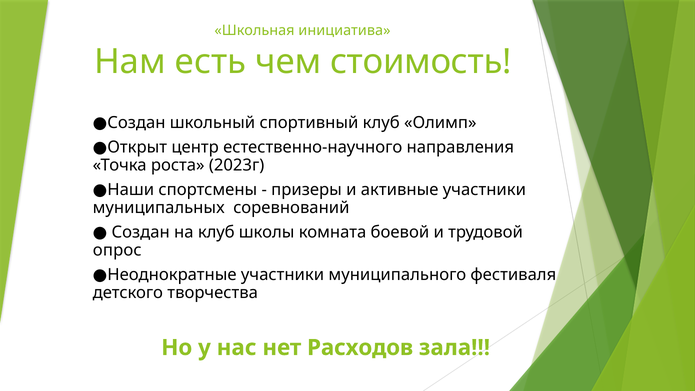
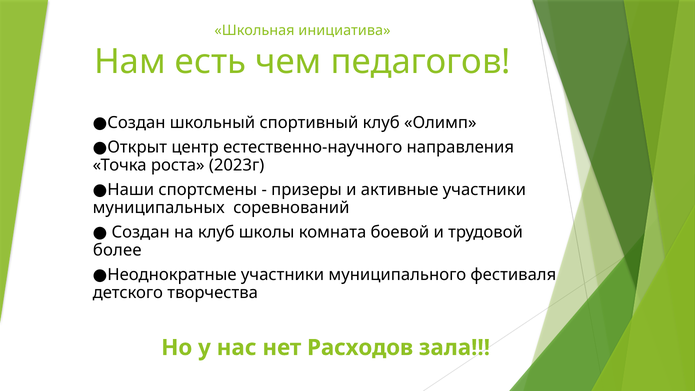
стоимость: стоимость -> педагогов
опрос: опрос -> более
